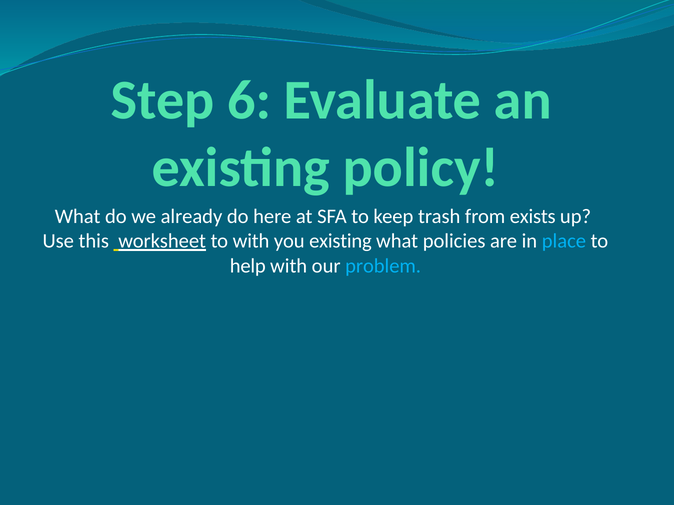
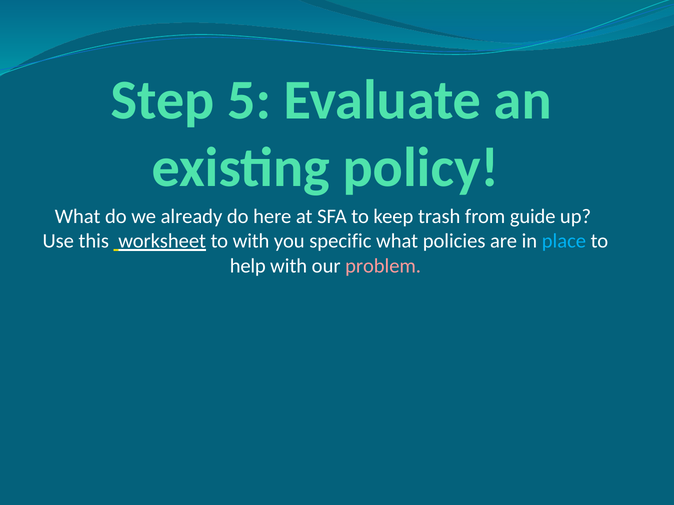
6: 6 -> 5
exists: exists -> guide
you existing: existing -> specific
problem colour: light blue -> pink
